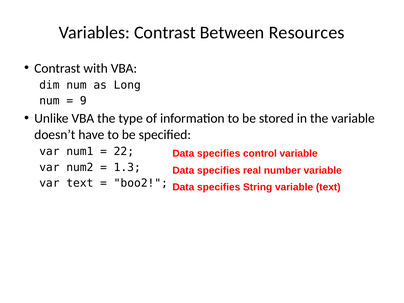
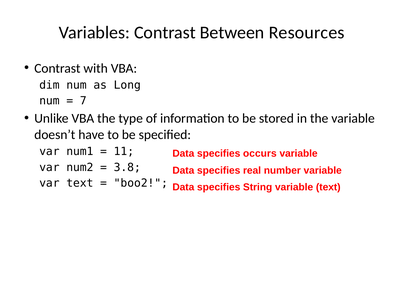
9: 9 -> 7
22: 22 -> 11
control: control -> occurs
1.3: 1.3 -> 3.8
